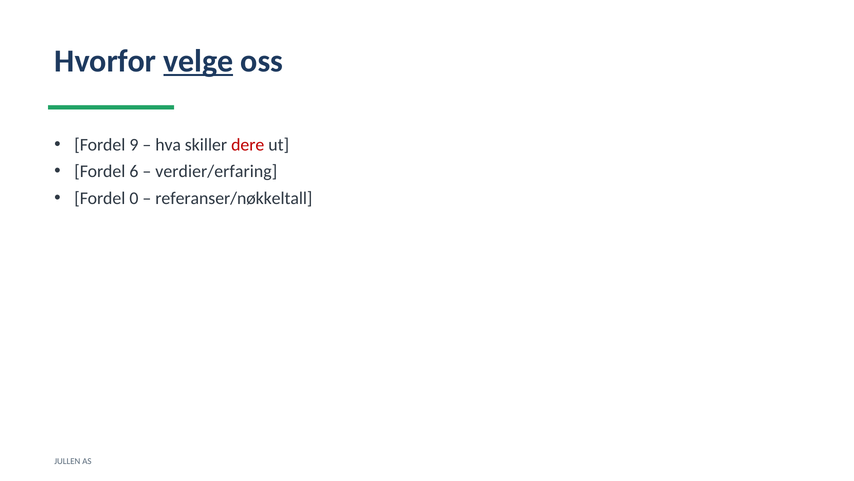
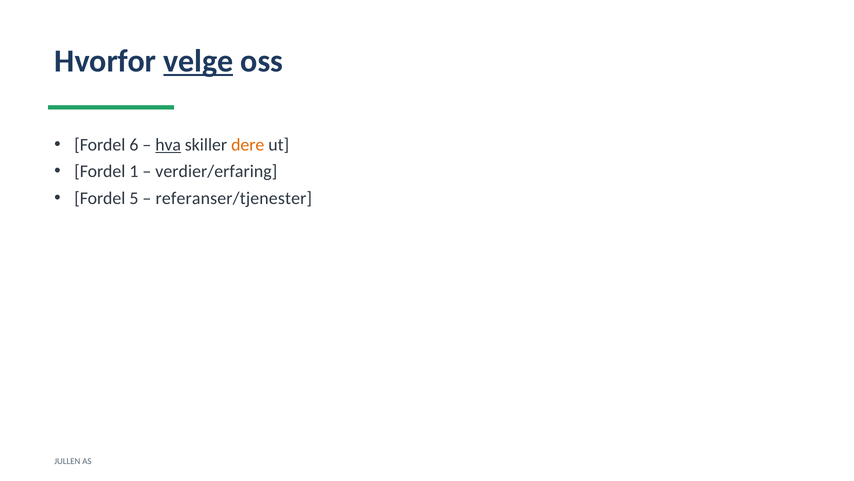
9: 9 -> 6
hva underline: none -> present
dere colour: red -> orange
6: 6 -> 1
0: 0 -> 5
referanser/nøkkeltall: referanser/nøkkeltall -> referanser/tjenester
